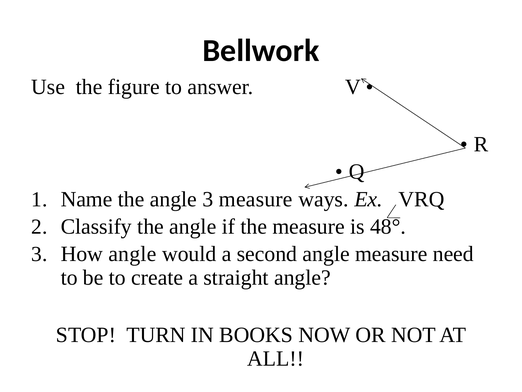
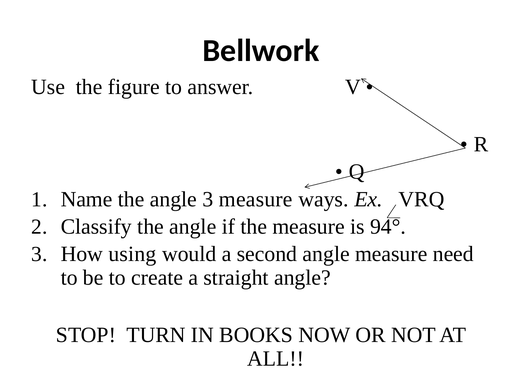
48°: 48° -> 94°
How angle: angle -> using
